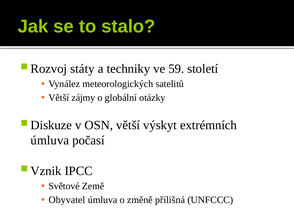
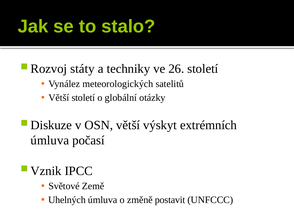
59: 59 -> 26
Větší zájmy: zájmy -> století
Obyvatel: Obyvatel -> Uhelných
přílišná: přílišná -> postavit
